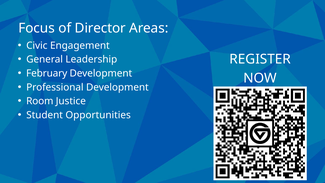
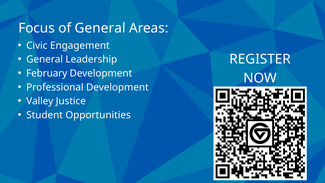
of Director: Director -> General
Room: Room -> Valley
